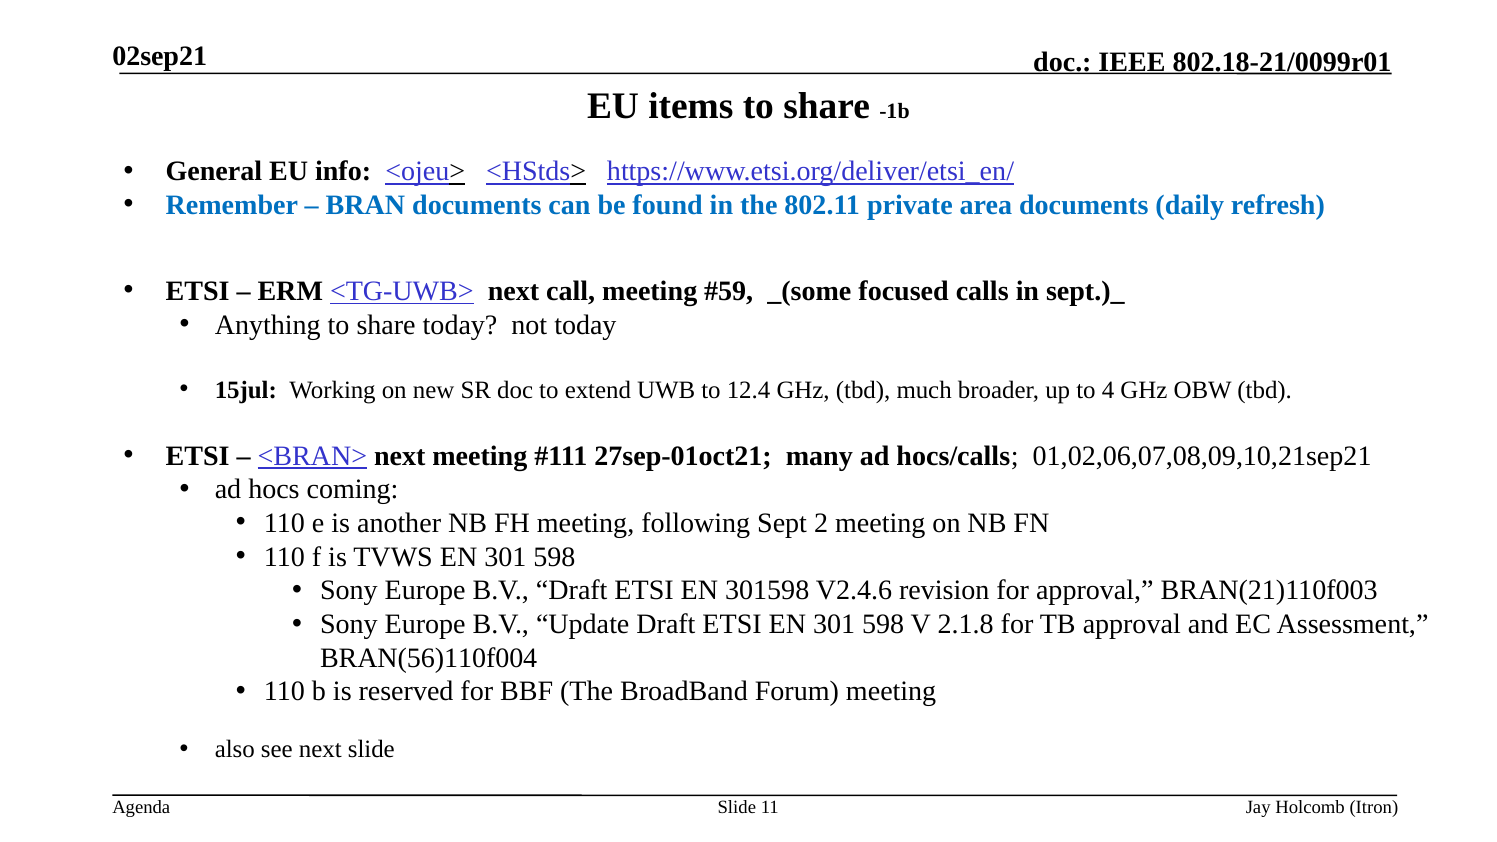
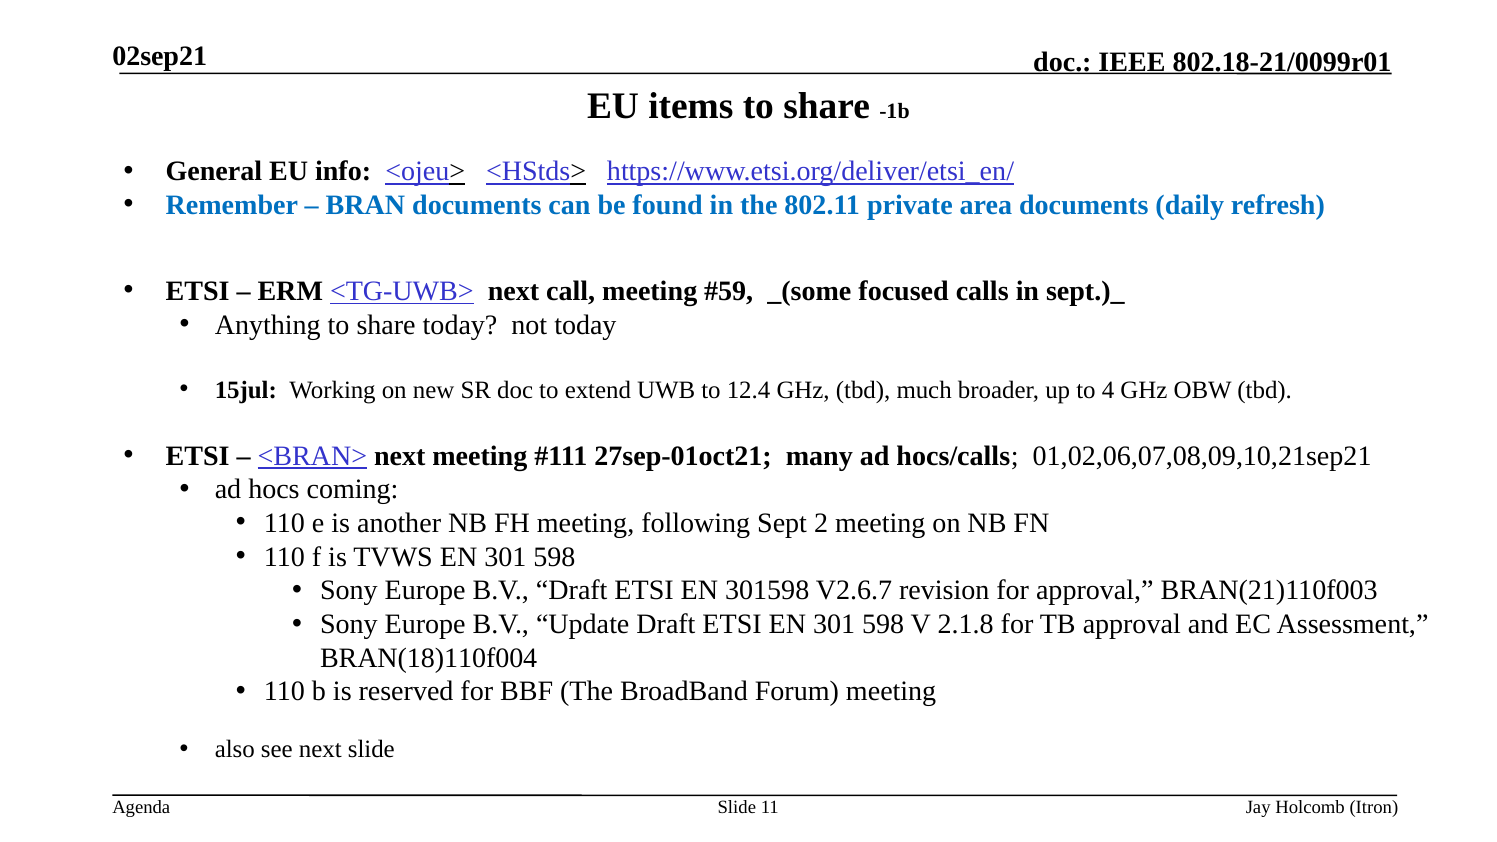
V2.4.6: V2.4.6 -> V2.6.7
BRAN(56)110f004: BRAN(56)110f004 -> BRAN(18)110f004
